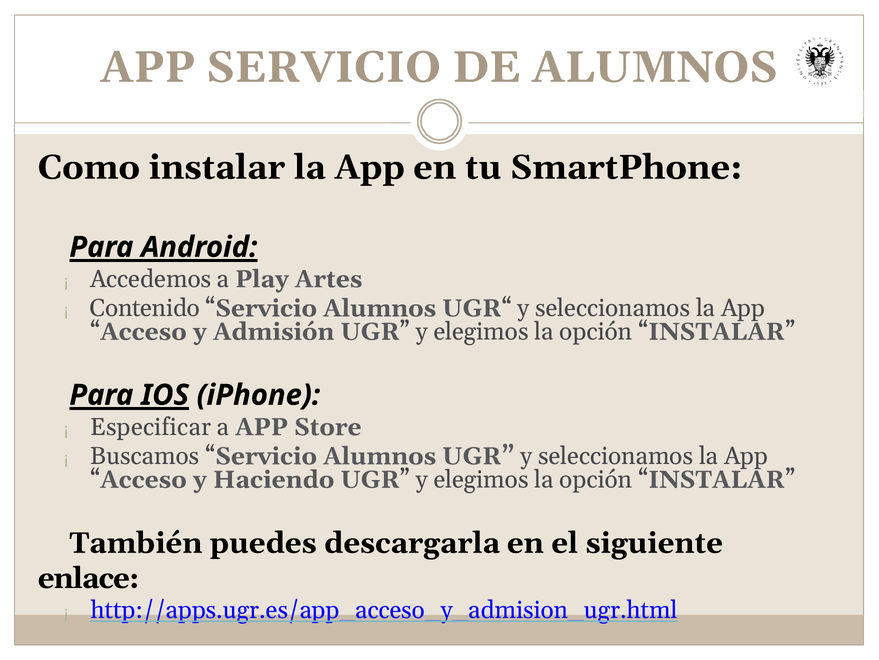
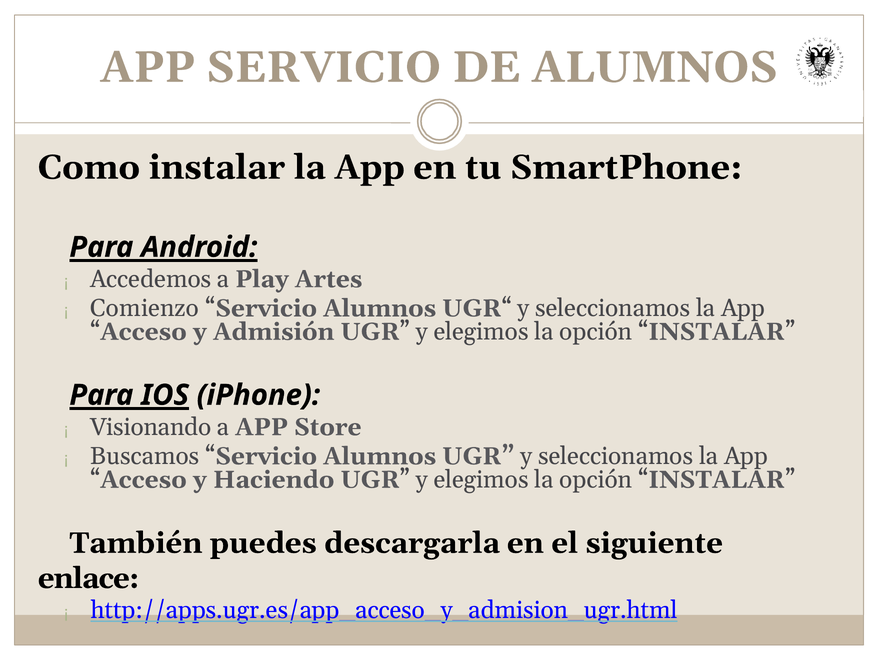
Contenido: Contenido -> Comienzo
Especificar: Especificar -> Visionando
